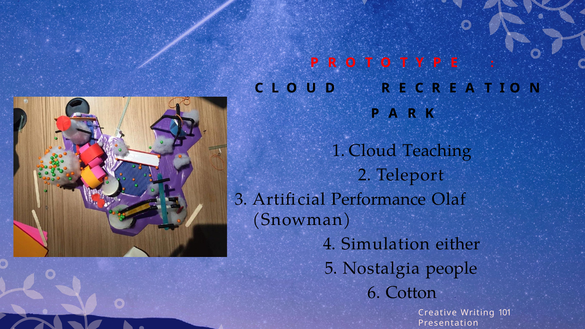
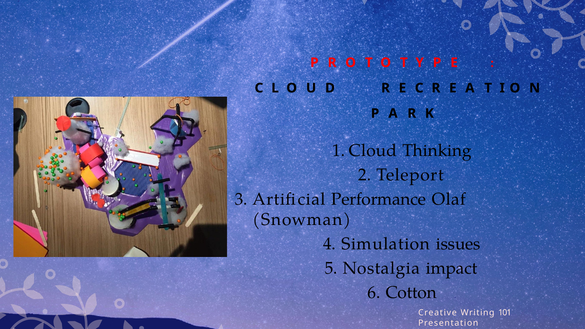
Teaching: Teaching -> Thinking
either: either -> issues
people: people -> impact
